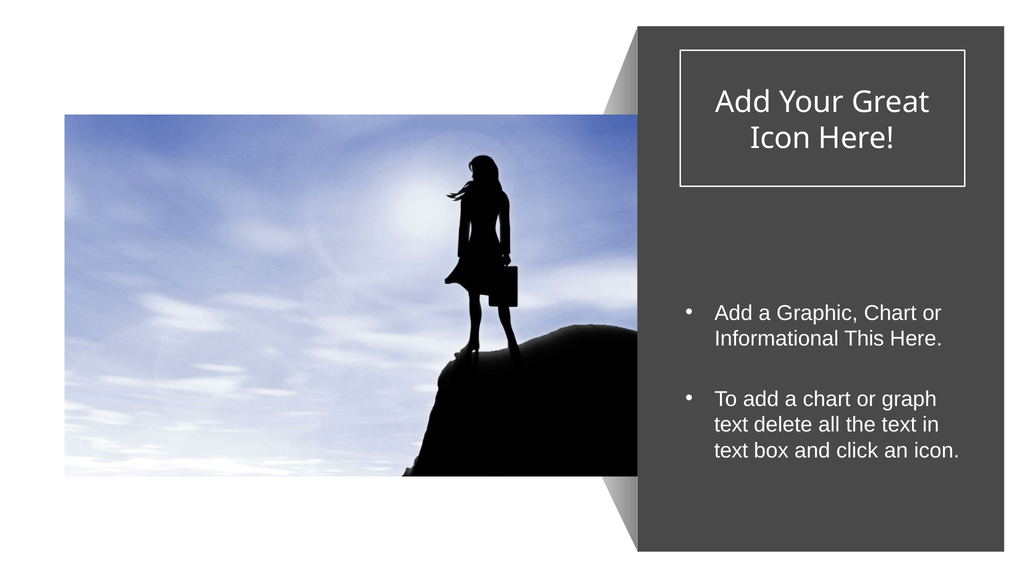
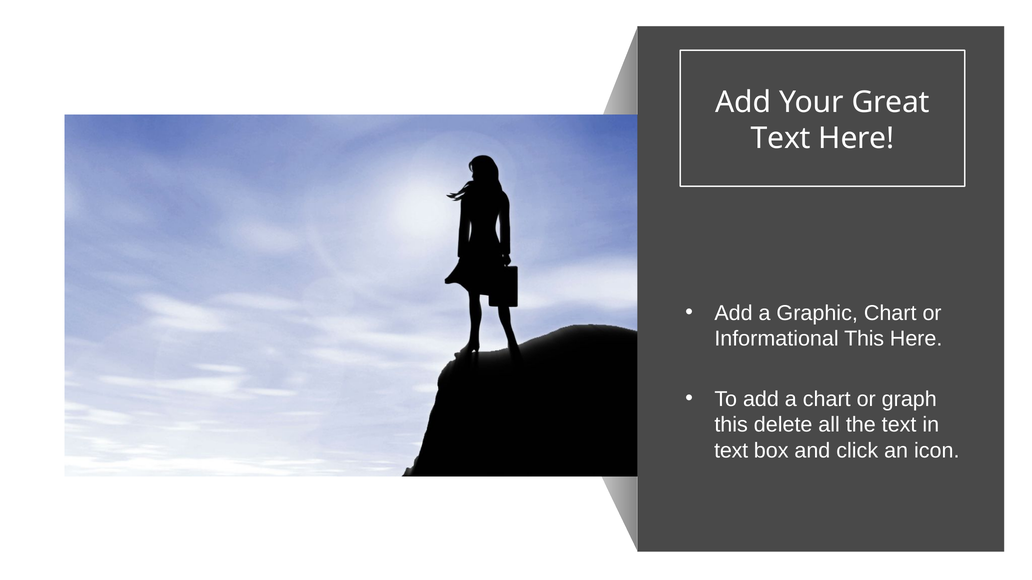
Icon at (781, 138): Icon -> Text
text at (731, 425): text -> this
